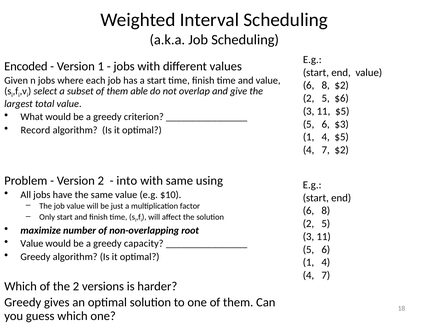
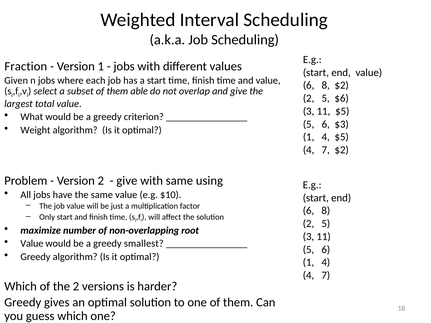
Encoded: Encoded -> Fraction
Record: Record -> Weight
into at (127, 181): into -> give
capacity: capacity -> smallest
